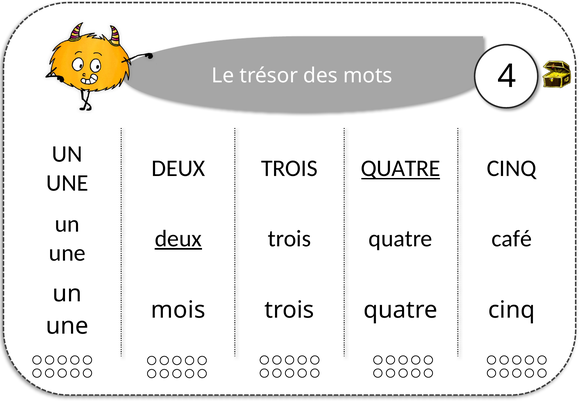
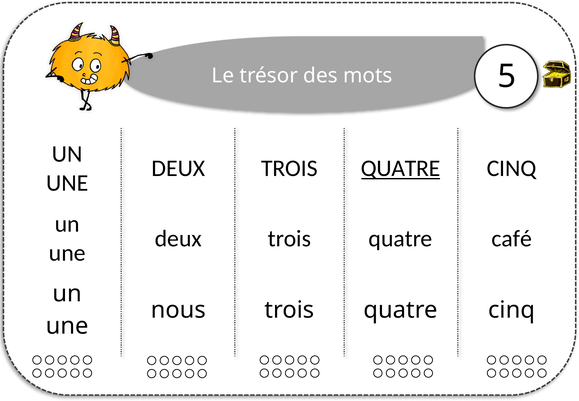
4: 4 -> 5
deux at (178, 239) underline: present -> none
mois: mois -> nous
